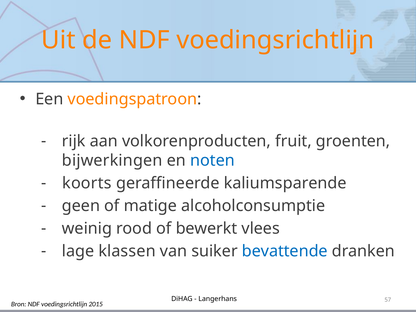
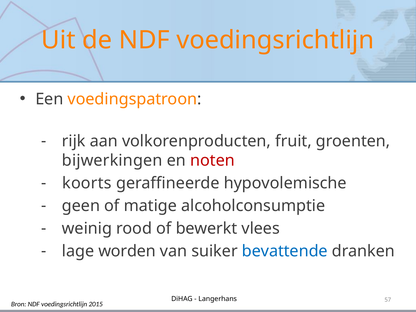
noten colour: blue -> red
kaliumsparende: kaliumsparende -> hypovolemische
klassen: klassen -> worden
